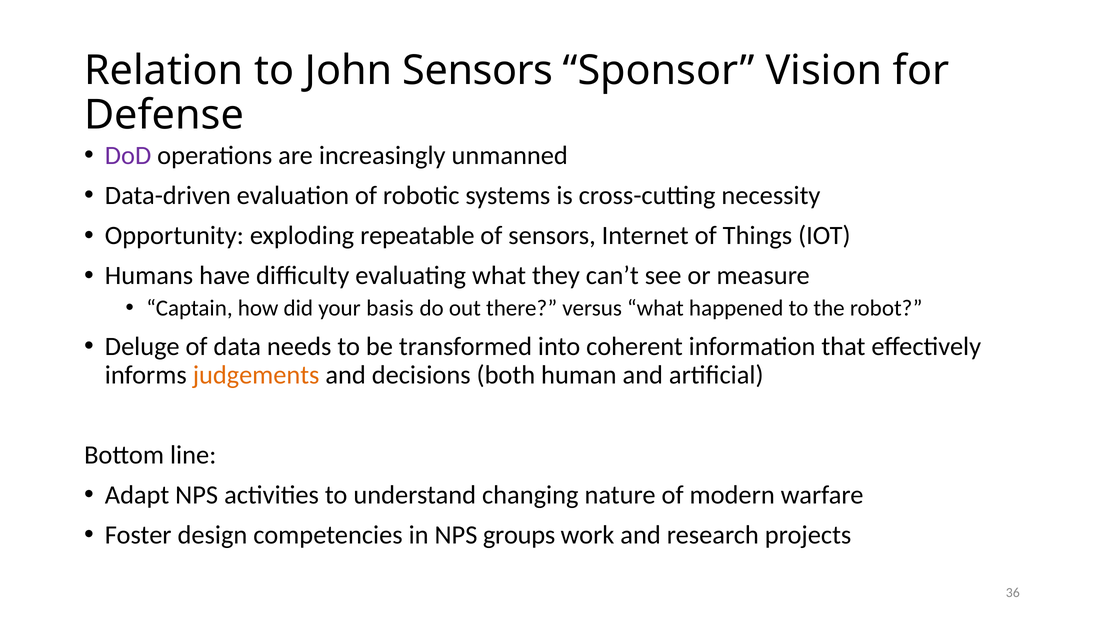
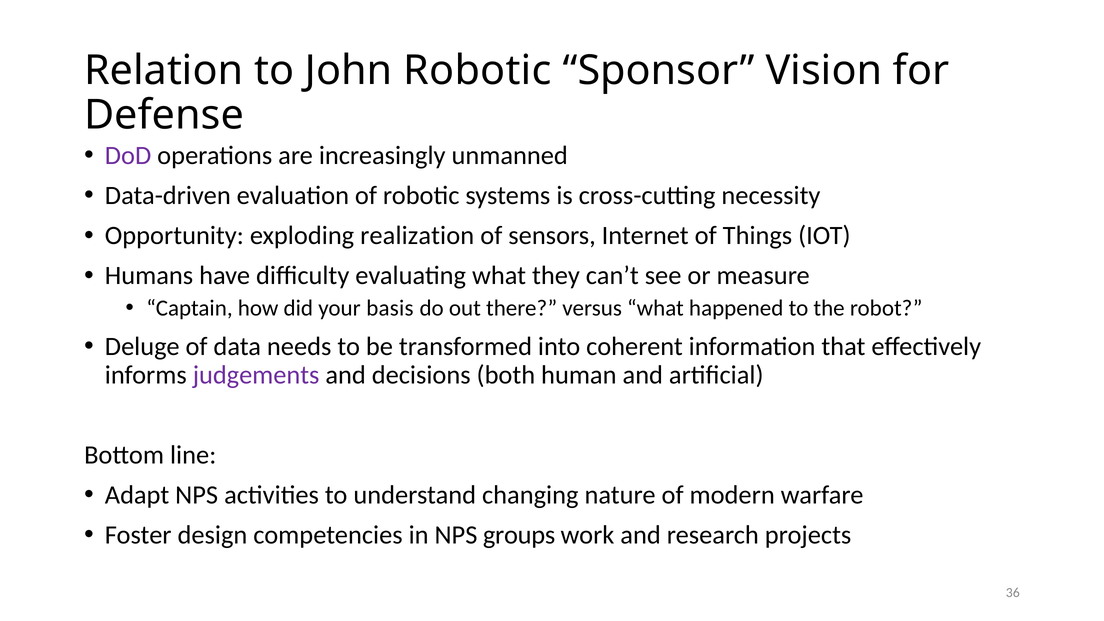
John Sensors: Sensors -> Robotic
repeatable: repeatable -> realization
judgements colour: orange -> purple
